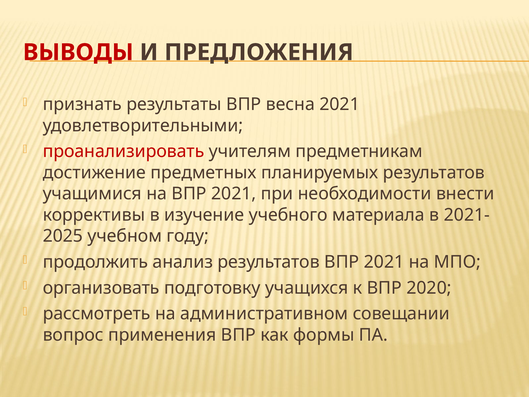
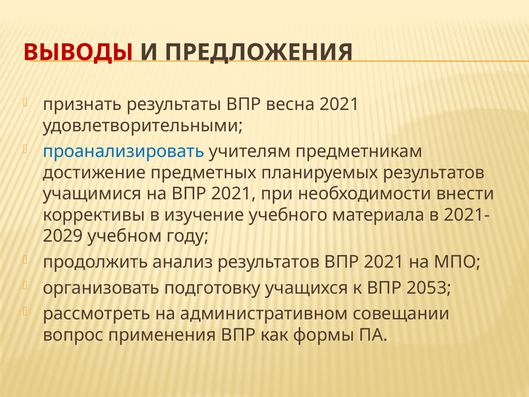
проанализировать colour: red -> blue
2025: 2025 -> 2029
2020: 2020 -> 2053
